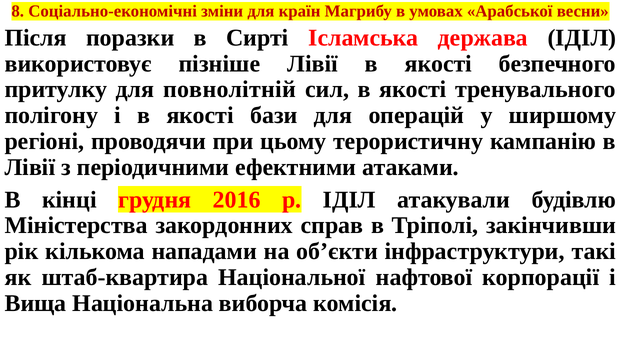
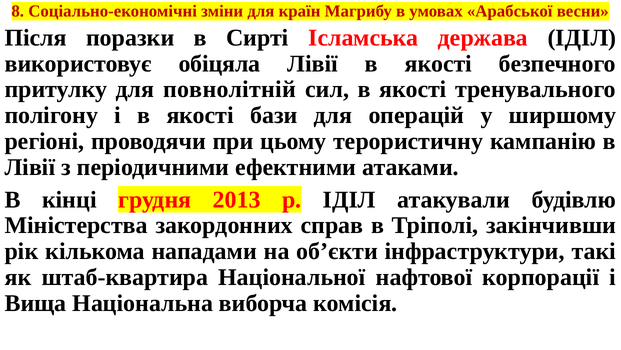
пізніше: пізніше -> обіцяла
2016: 2016 -> 2013
